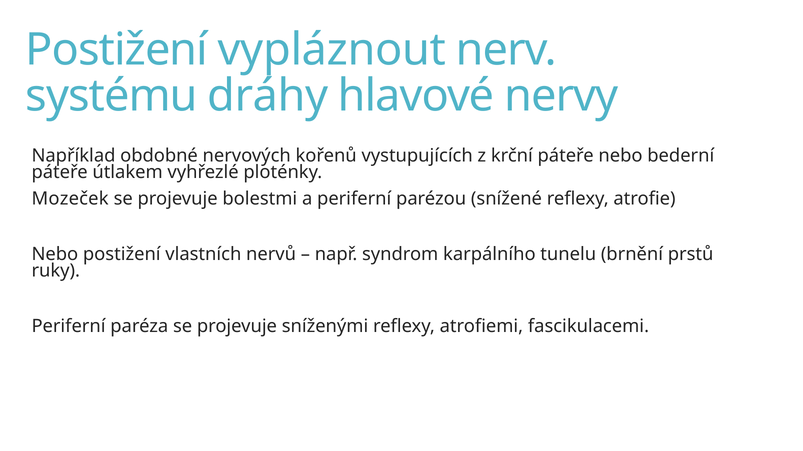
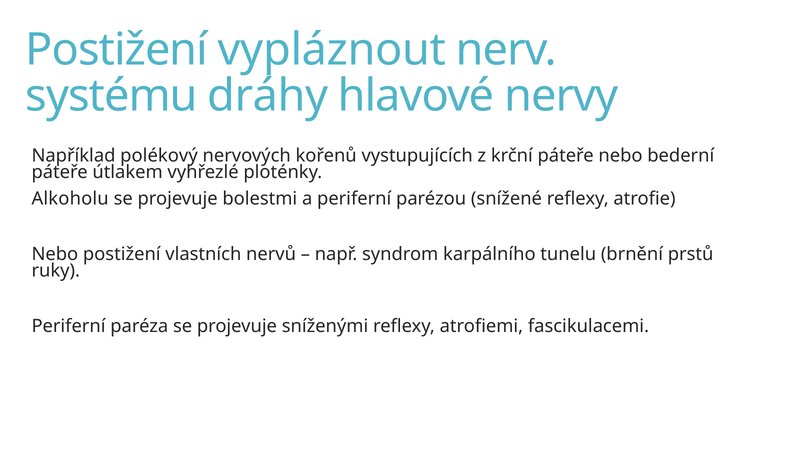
obdobné: obdobné -> polékový
Mozeček: Mozeček -> Alkoholu
